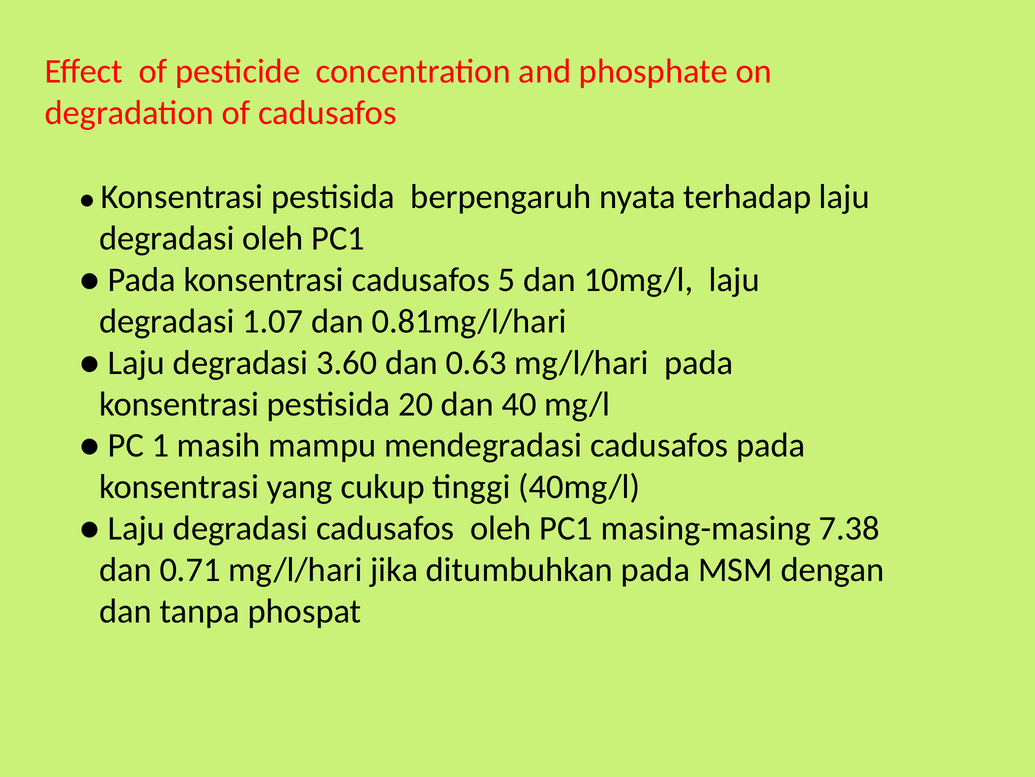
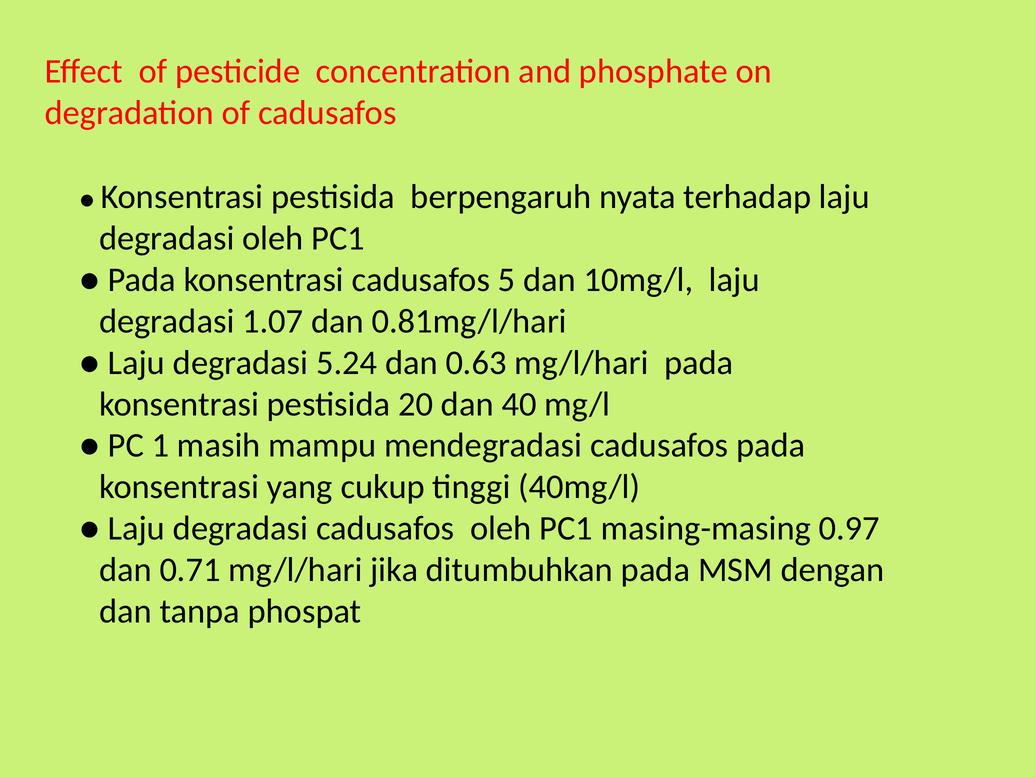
3.60: 3.60 -> 5.24
7.38: 7.38 -> 0.97
